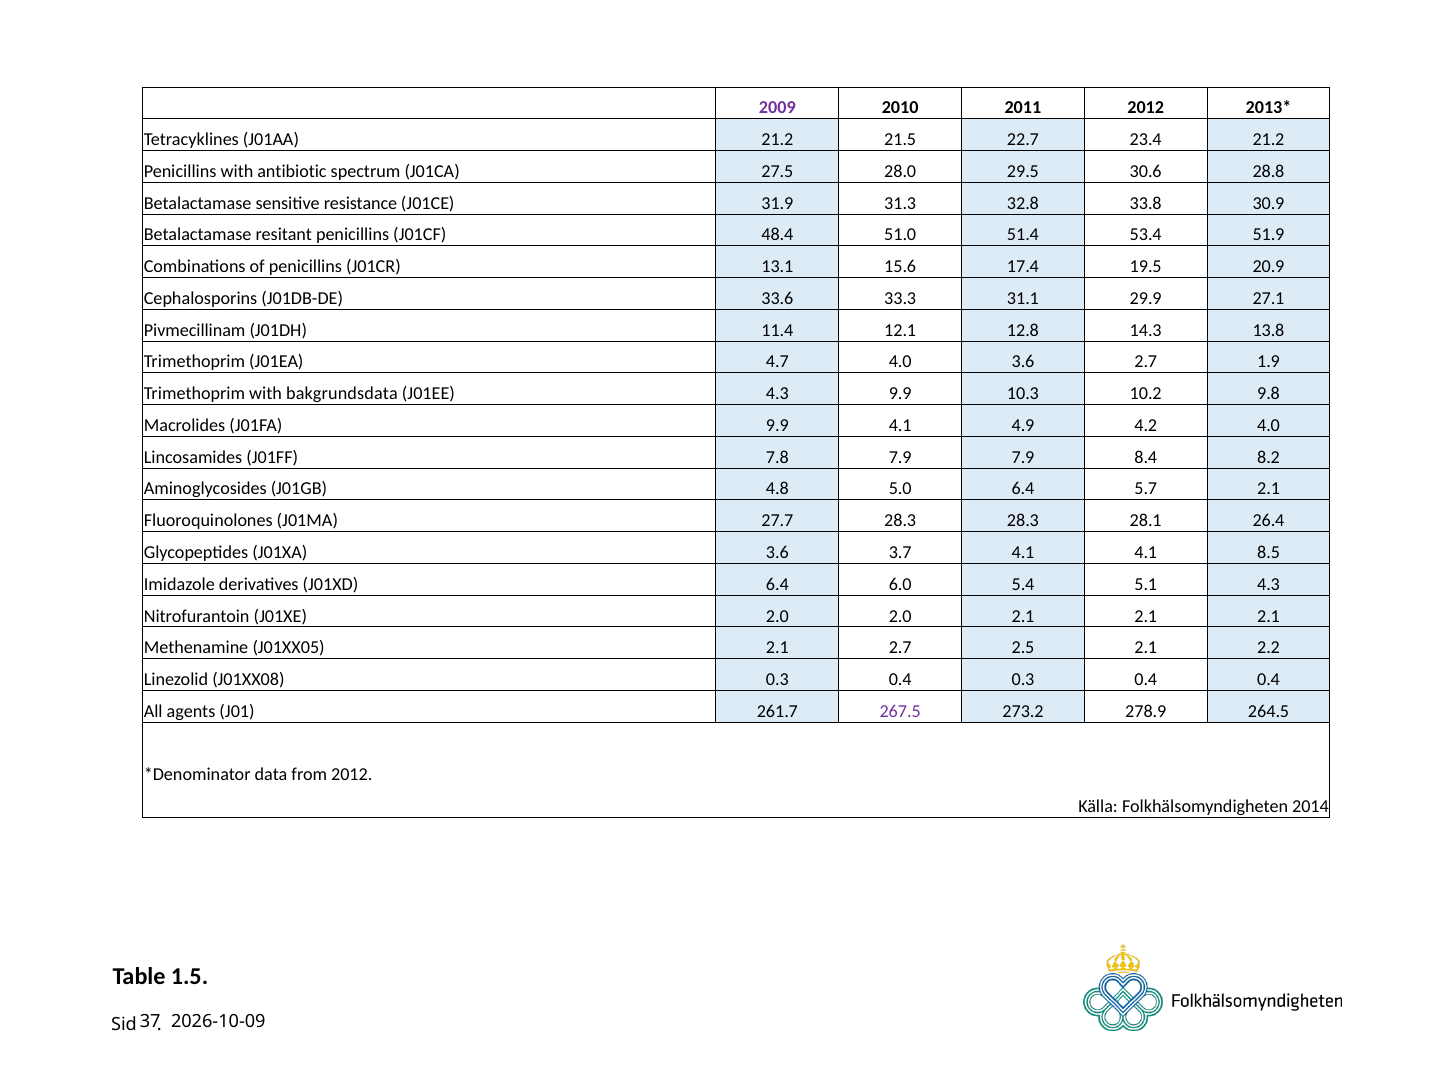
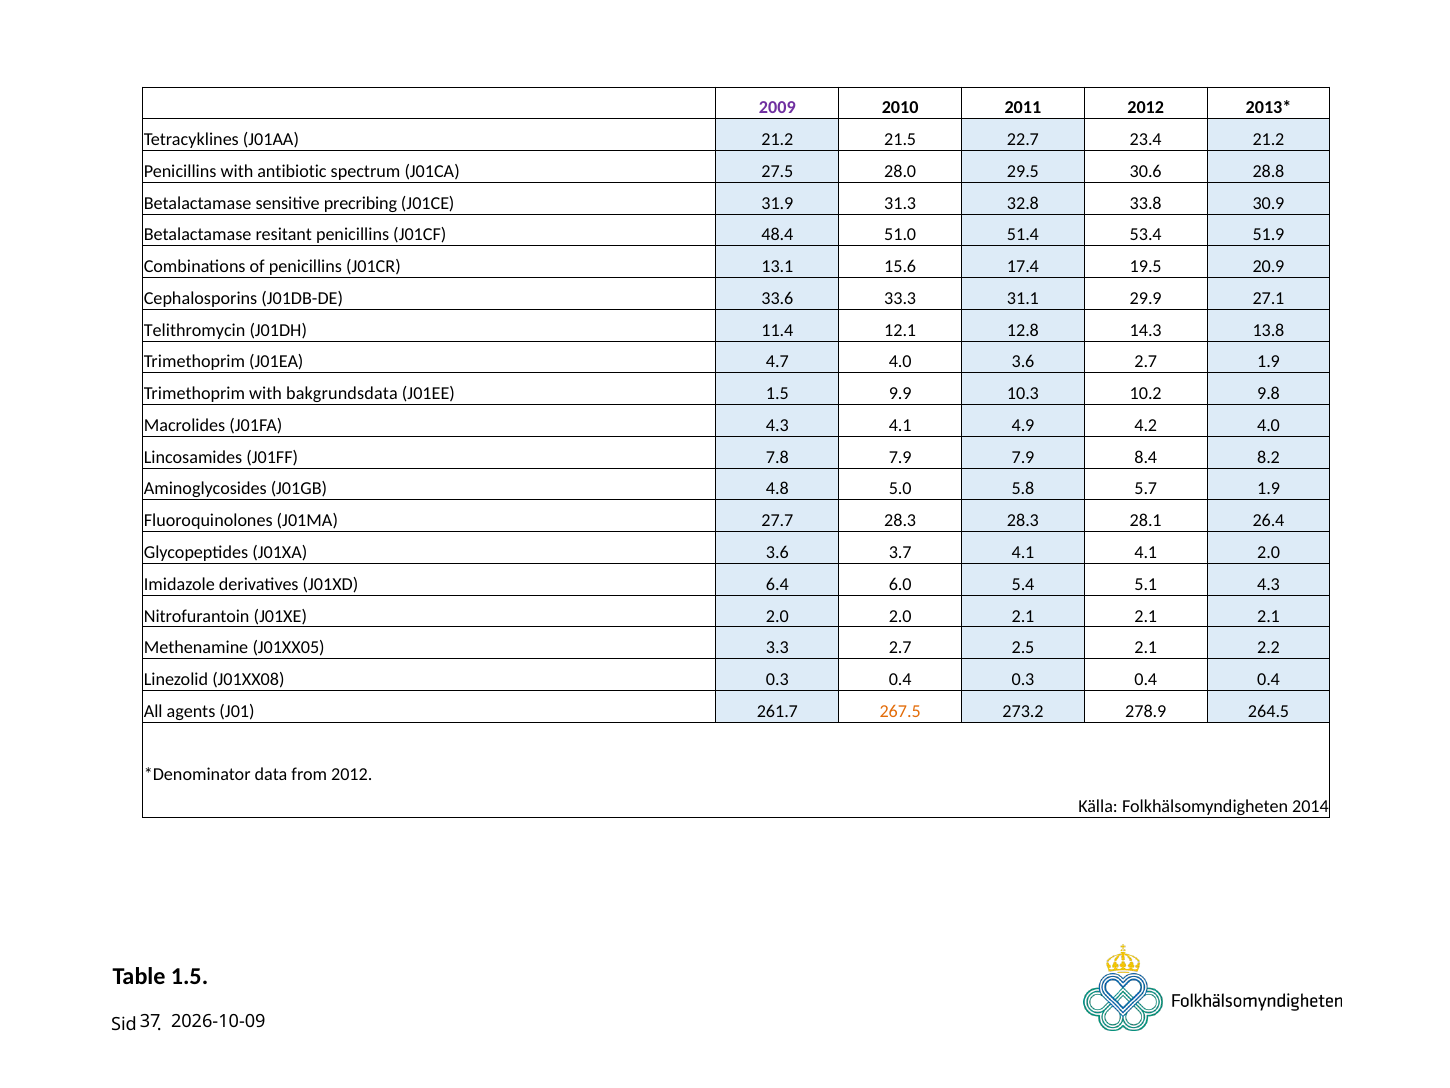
resistance: resistance -> precribing
Pivmecillinam: Pivmecillinam -> Telithromycin
J01EE 4.3: 4.3 -> 1.5
J01FA 9.9: 9.9 -> 4.3
5.0 6.4: 6.4 -> 5.8
5.7 2.1: 2.1 -> 1.9
4.1 8.5: 8.5 -> 2.0
J01XX05 2.1: 2.1 -> 3.3
267.5 colour: purple -> orange
